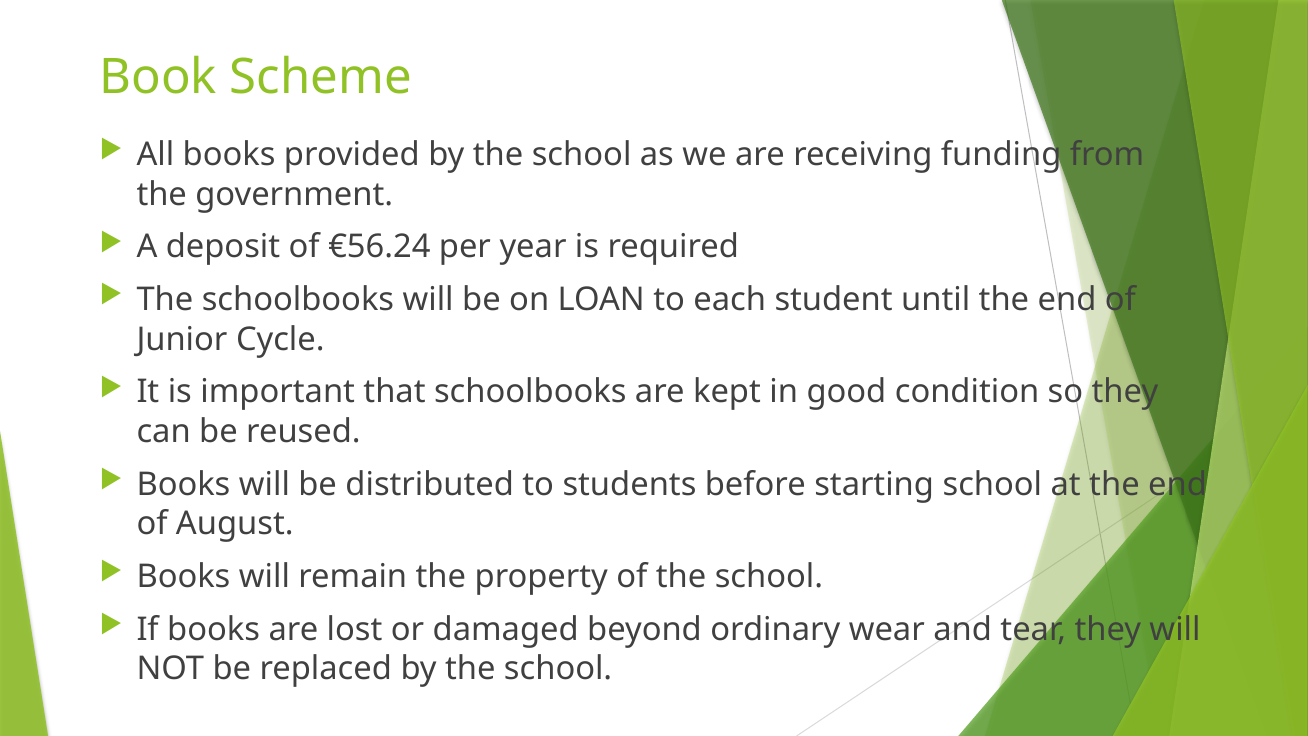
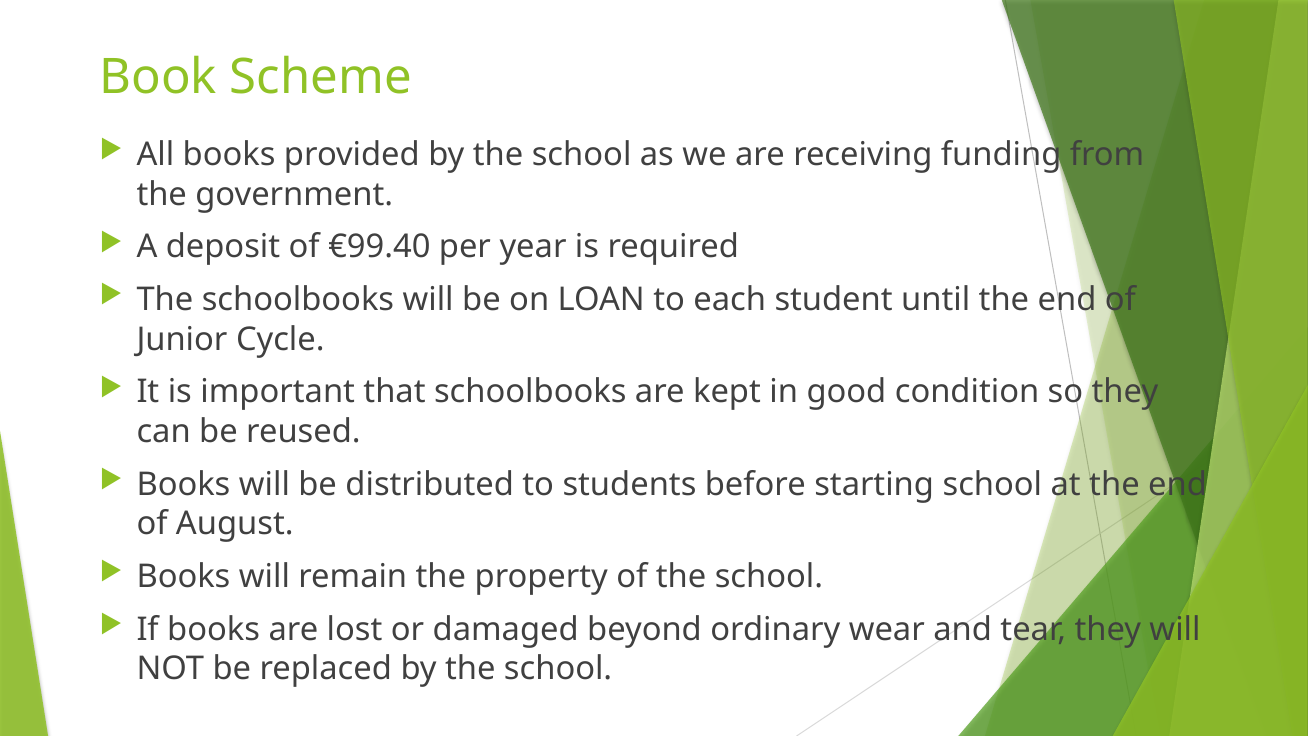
€56.24: €56.24 -> €99.40
